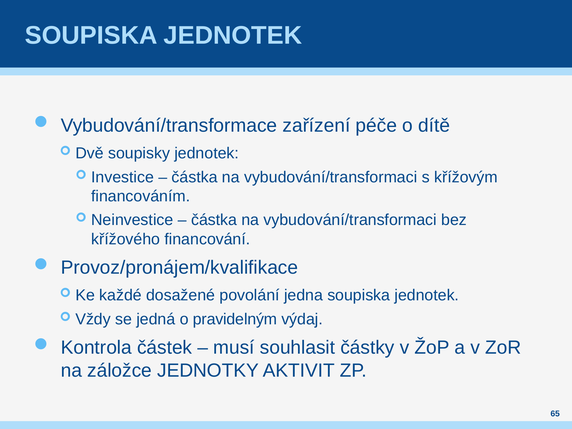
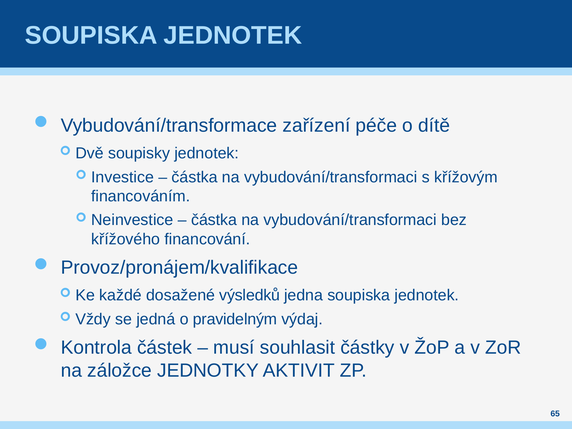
povolání: povolání -> výsledků
